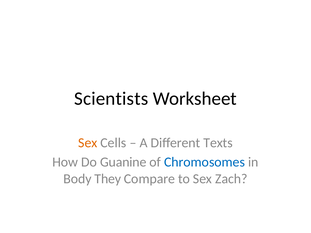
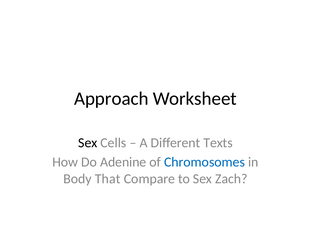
Scientists: Scientists -> Approach
Sex at (88, 143) colour: orange -> black
Guanine: Guanine -> Adenine
They: They -> That
